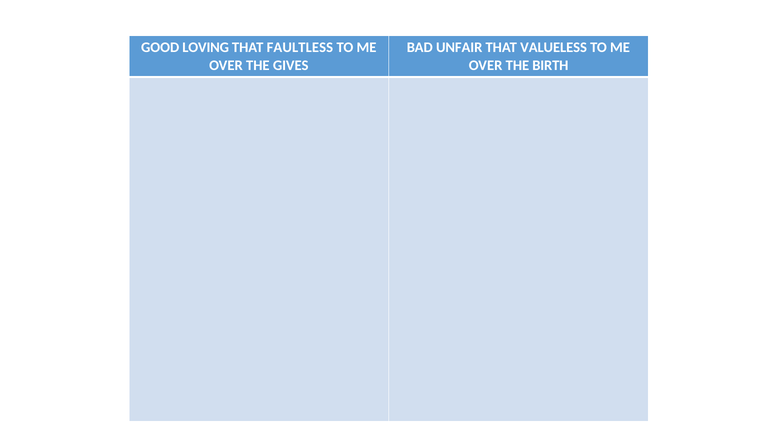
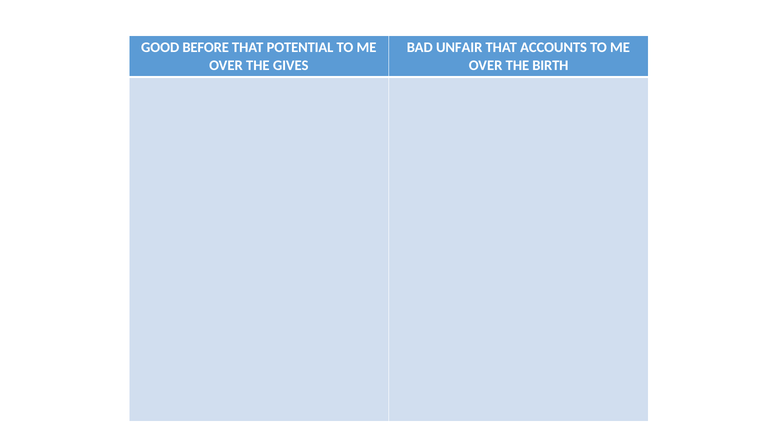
LOVING: LOVING -> BEFORE
FAULTLESS: FAULTLESS -> POTENTIAL
VALUELESS: VALUELESS -> ACCOUNTS
